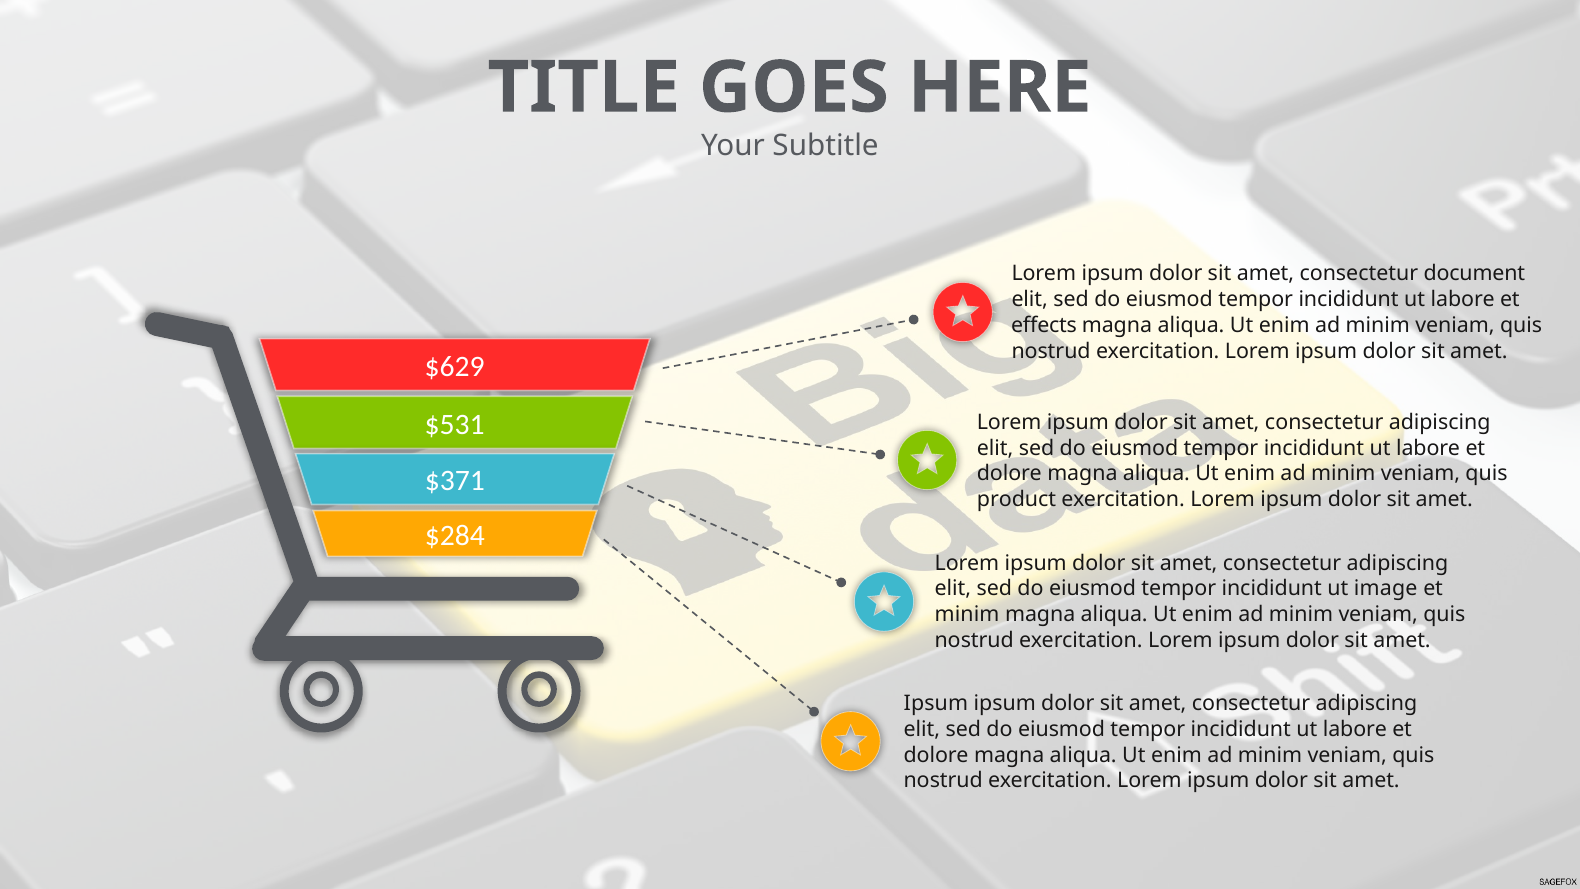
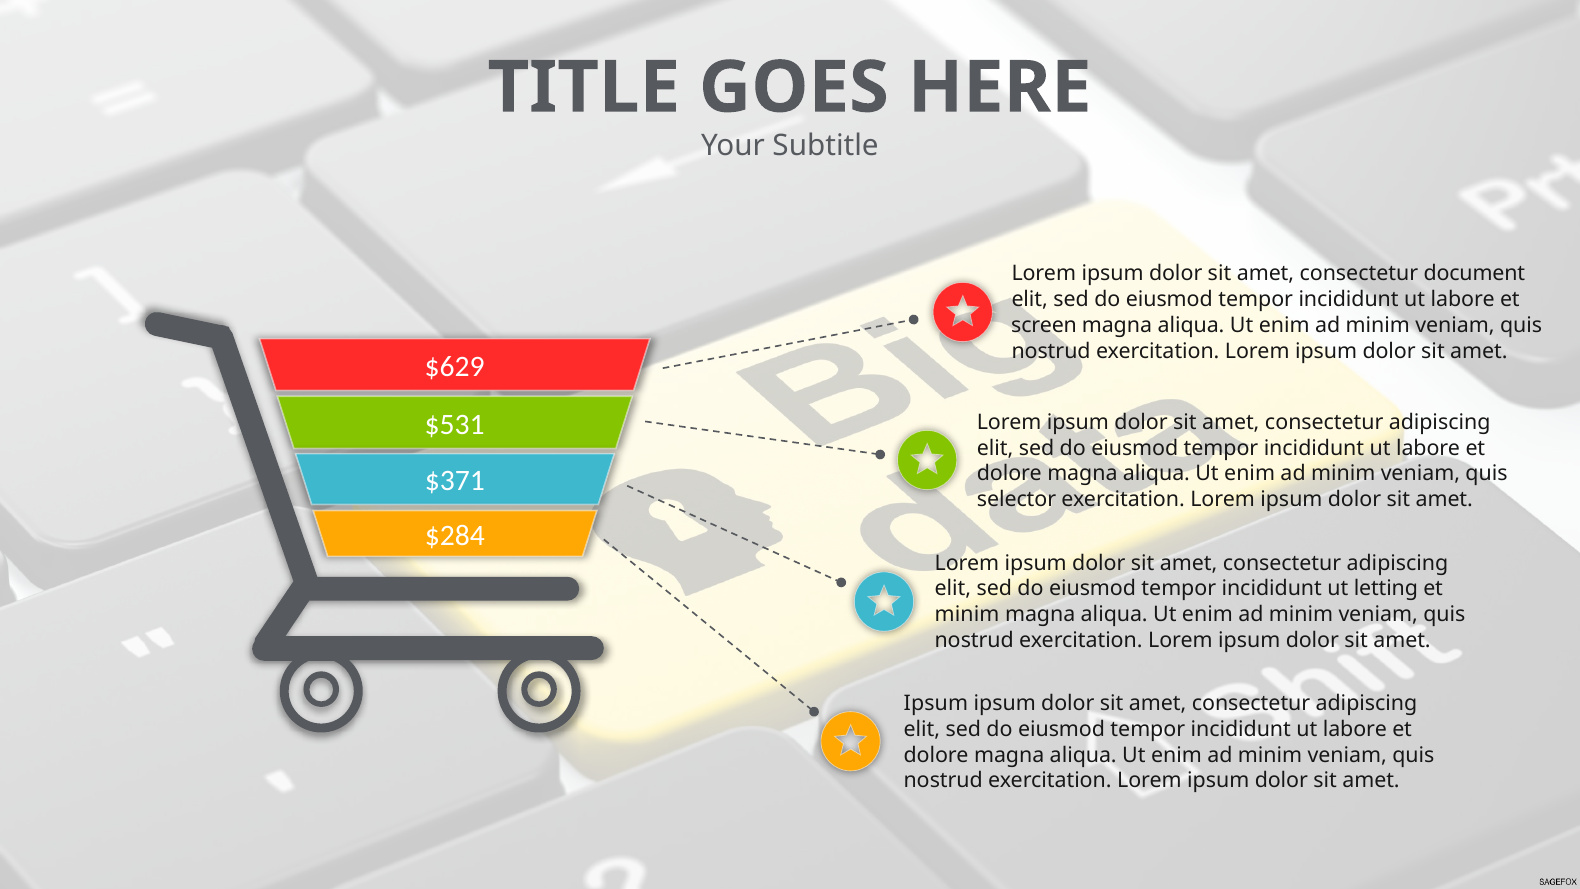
effects: effects -> screen
product: product -> selector
image: image -> letting
